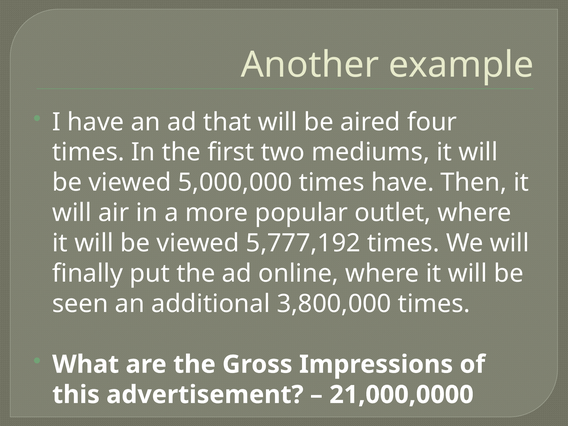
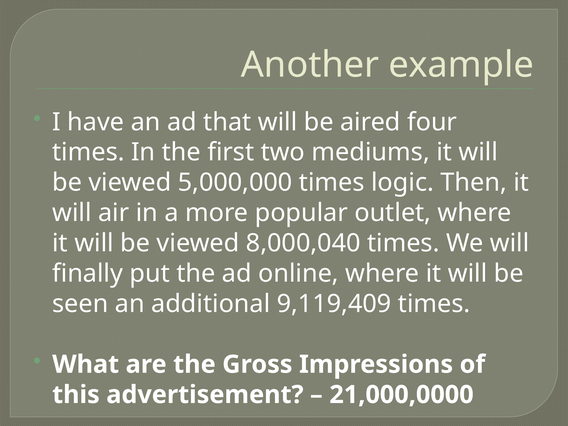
times have: have -> logic
5,777,192: 5,777,192 -> 8,000,040
3,800,000: 3,800,000 -> 9,119,409
